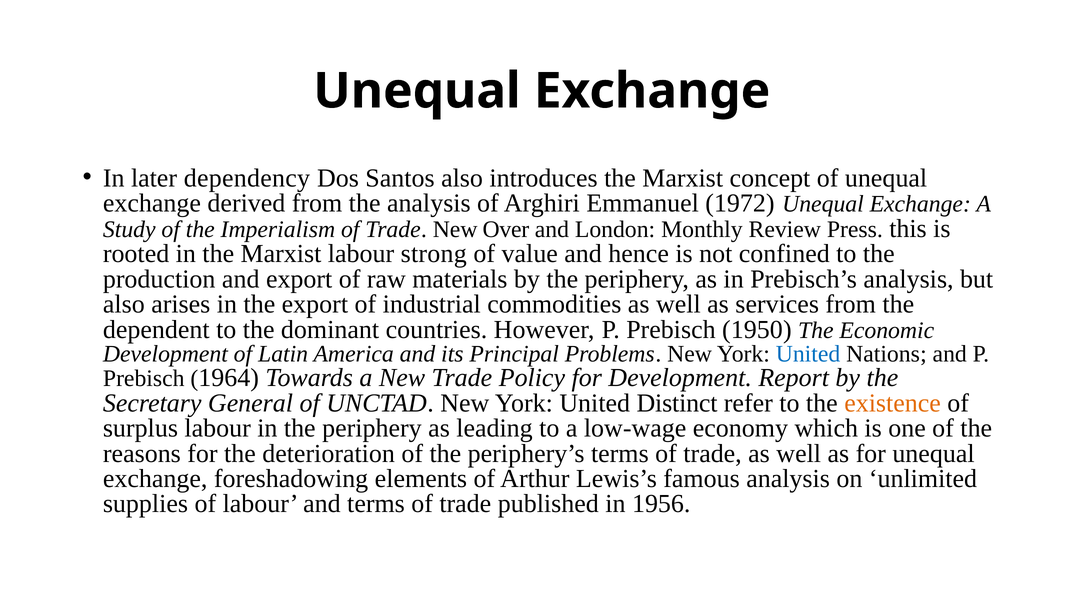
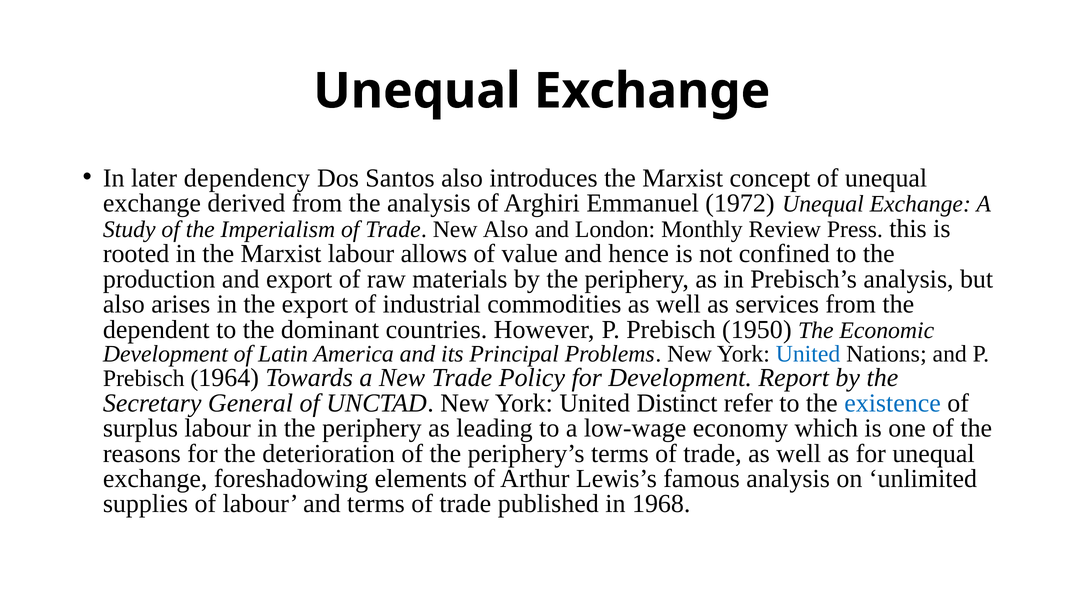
New Over: Over -> Also
strong: strong -> allows
existence colour: orange -> blue
1956: 1956 -> 1968
